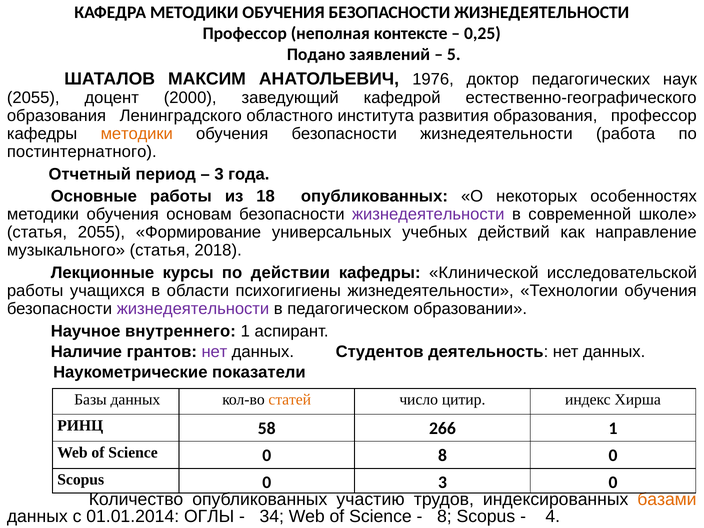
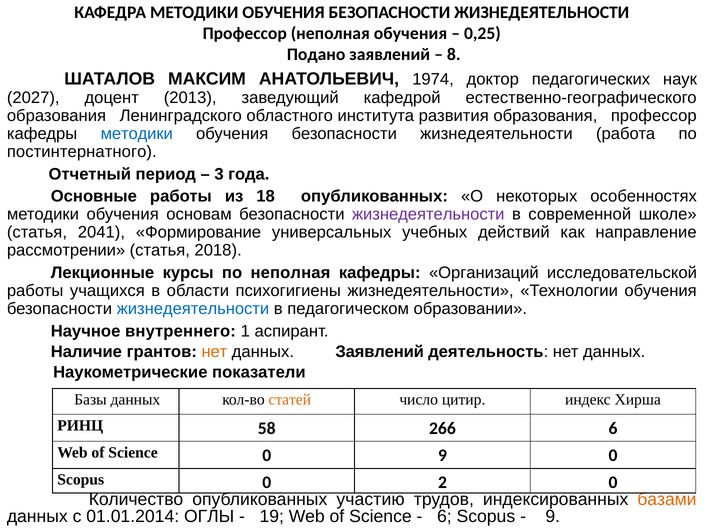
неполная контексте: контексте -> обучения
5: 5 -> 8
1976: 1976 -> 1974
2055 at (33, 98): 2055 -> 2027
2000: 2000 -> 2013
методики at (137, 134) colour: orange -> blue
статья 2055: 2055 -> 2041
музыкального: музыкального -> рассмотрении
по действии: действии -> неполная
Клинической: Клинической -> Организаций
жизнедеятельности at (193, 309) colour: purple -> blue
нет at (214, 352) colour: purple -> orange
данных Студентов: Студентов -> Заявлений
266 1: 1 -> 6
0 8: 8 -> 9
0 3: 3 -> 2
34: 34 -> 19
8 at (444, 516): 8 -> 6
4 at (553, 516): 4 -> 9
